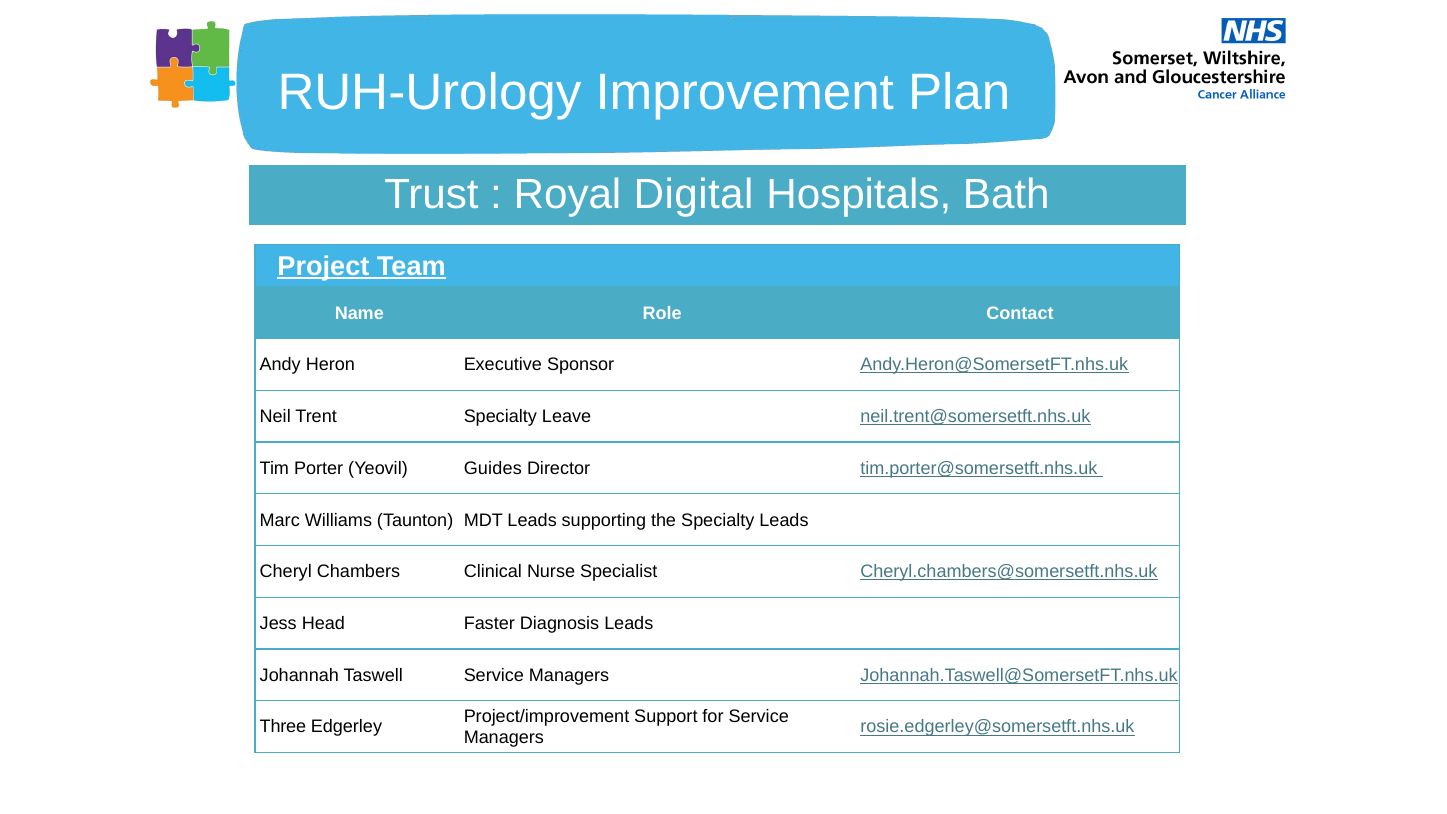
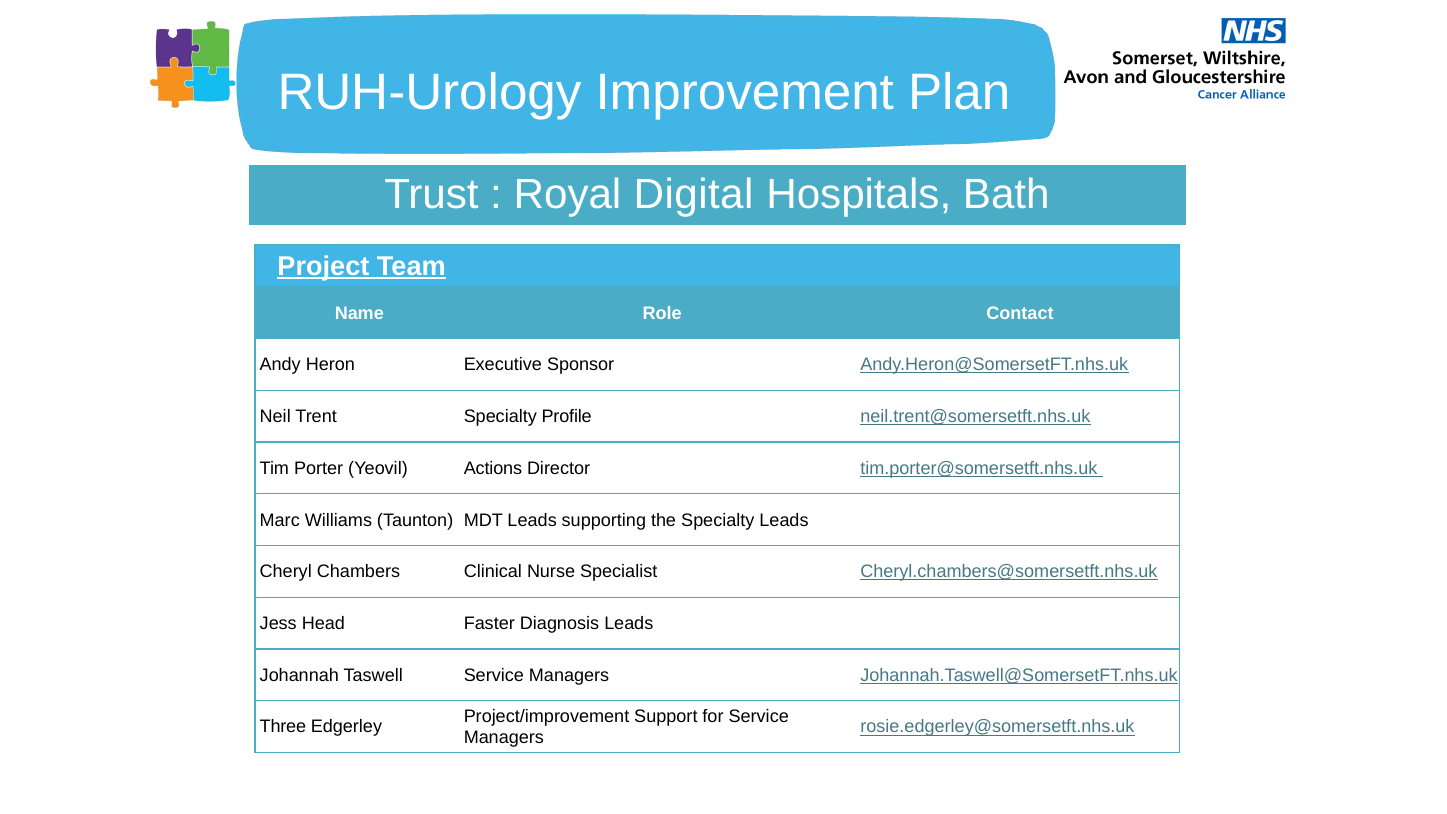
Leave: Leave -> Profile
Guides: Guides -> Actions
